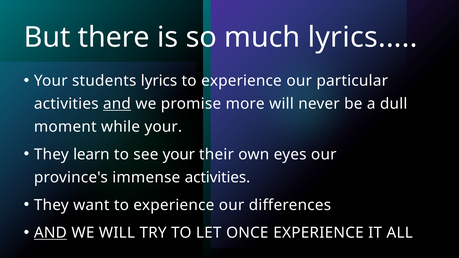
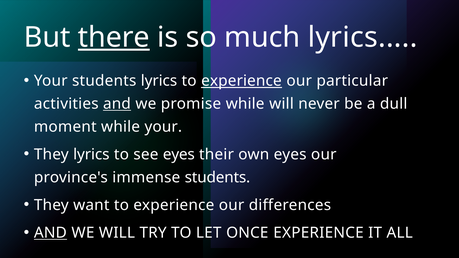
there underline: none -> present
experience at (241, 81) underline: none -> present
promise more: more -> while
They learn: learn -> lyrics
see your: your -> eyes
immense activities: activities -> students
